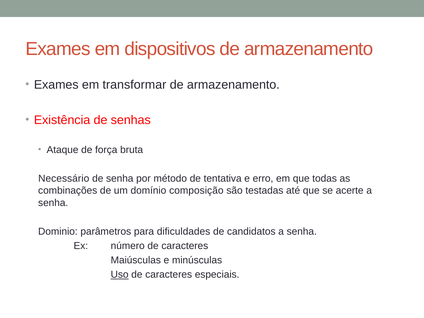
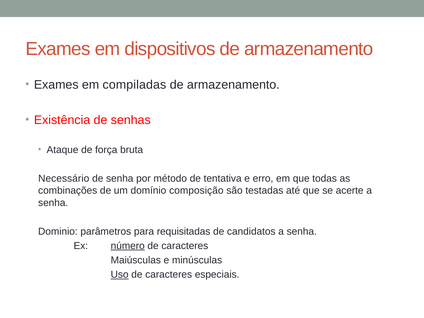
transformar: transformar -> compiladas
dificuldades: dificuldades -> requisitadas
número underline: none -> present
